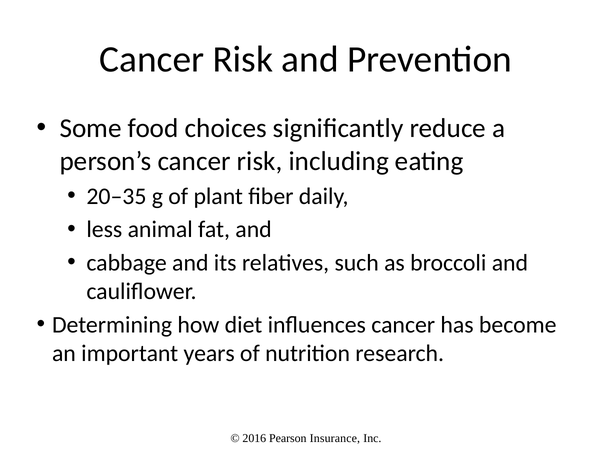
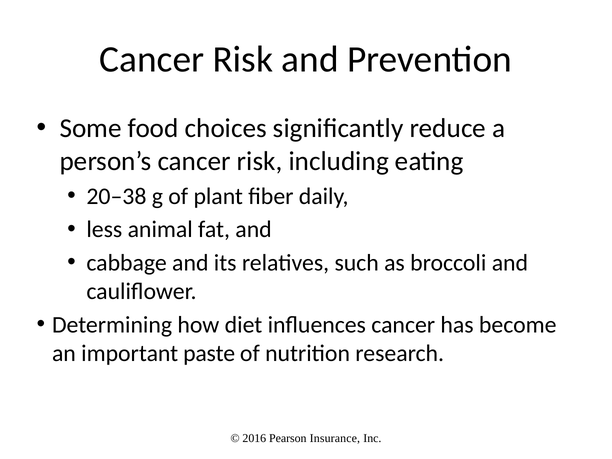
20–35: 20–35 -> 20–38
years: years -> paste
